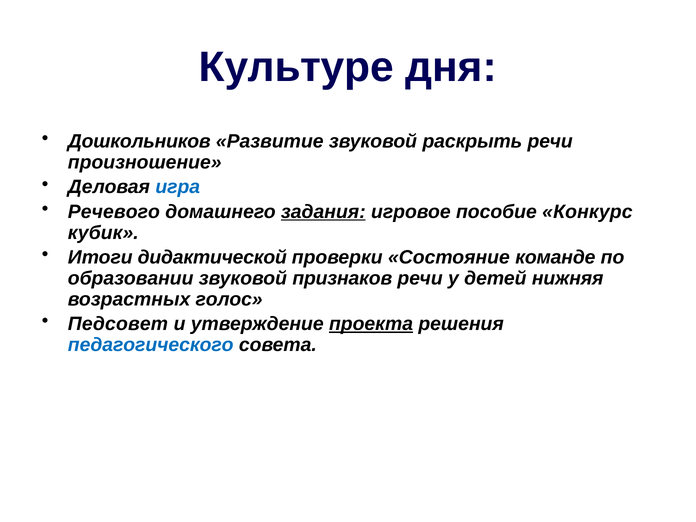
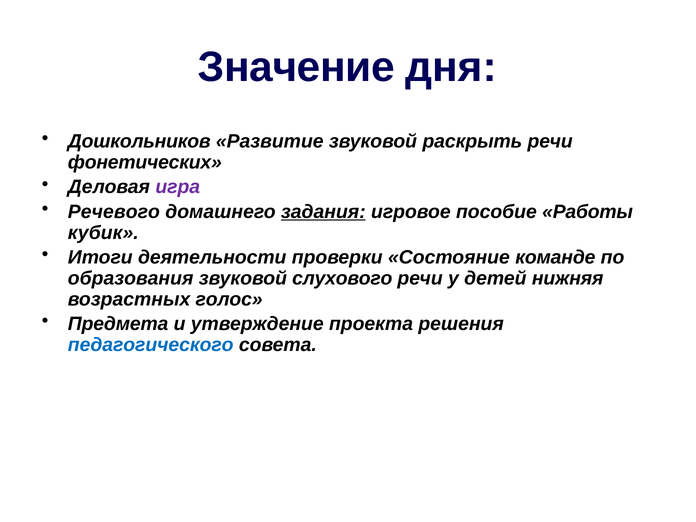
Культуре: Культуре -> Значение
произношение: произношение -> фонетических
игра colour: blue -> purple
Конкурс: Конкурс -> Работы
дидактической: дидактической -> деятельности
образовании: образовании -> образования
признаков: признаков -> слухового
Педсовет: Педсовет -> Предмета
проекта underline: present -> none
